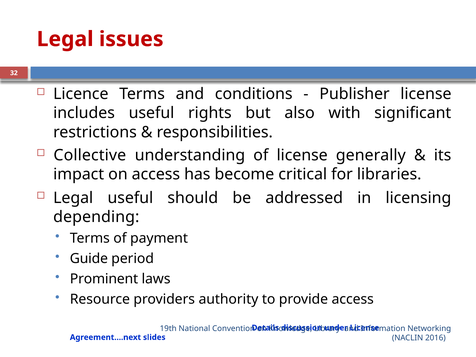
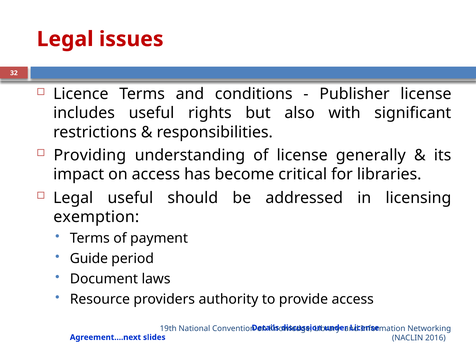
Collective: Collective -> Providing
depending: depending -> exemption
Prominent: Prominent -> Document
